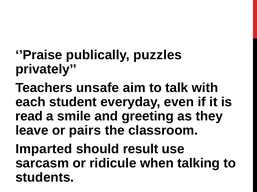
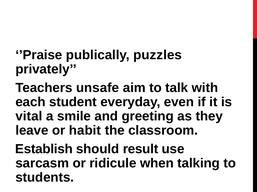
read: read -> vital
pairs: pairs -> habit
Imparted: Imparted -> Establish
